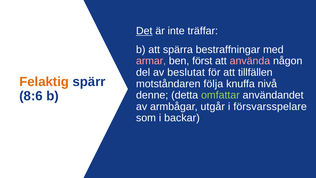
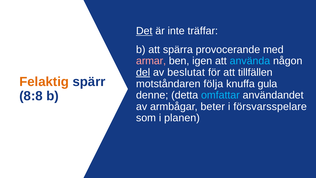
bestraffningar: bestraffningar -> provocerande
först: först -> igen
använda colour: pink -> light blue
del underline: none -> present
nivå: nivå -> gula
8:6: 8:6 -> 8:8
omfattar colour: light green -> light blue
utgår: utgår -> beter
backar: backar -> planen
